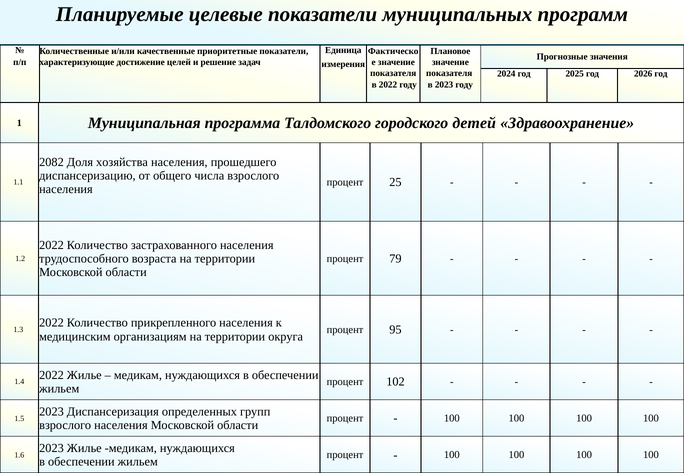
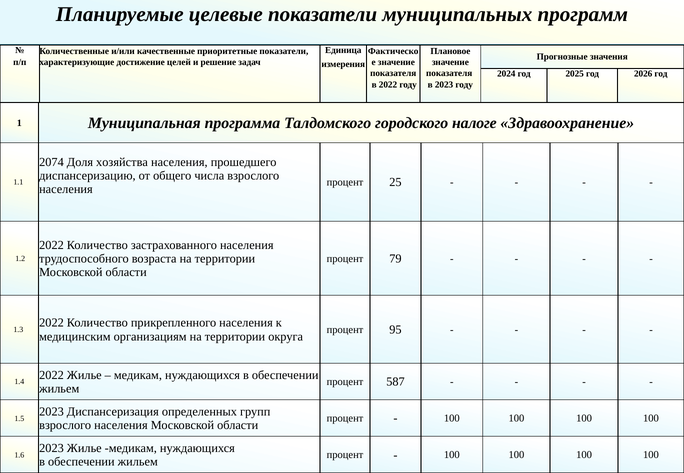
детей: детей -> налоге
2082: 2082 -> 2074
102: 102 -> 587
